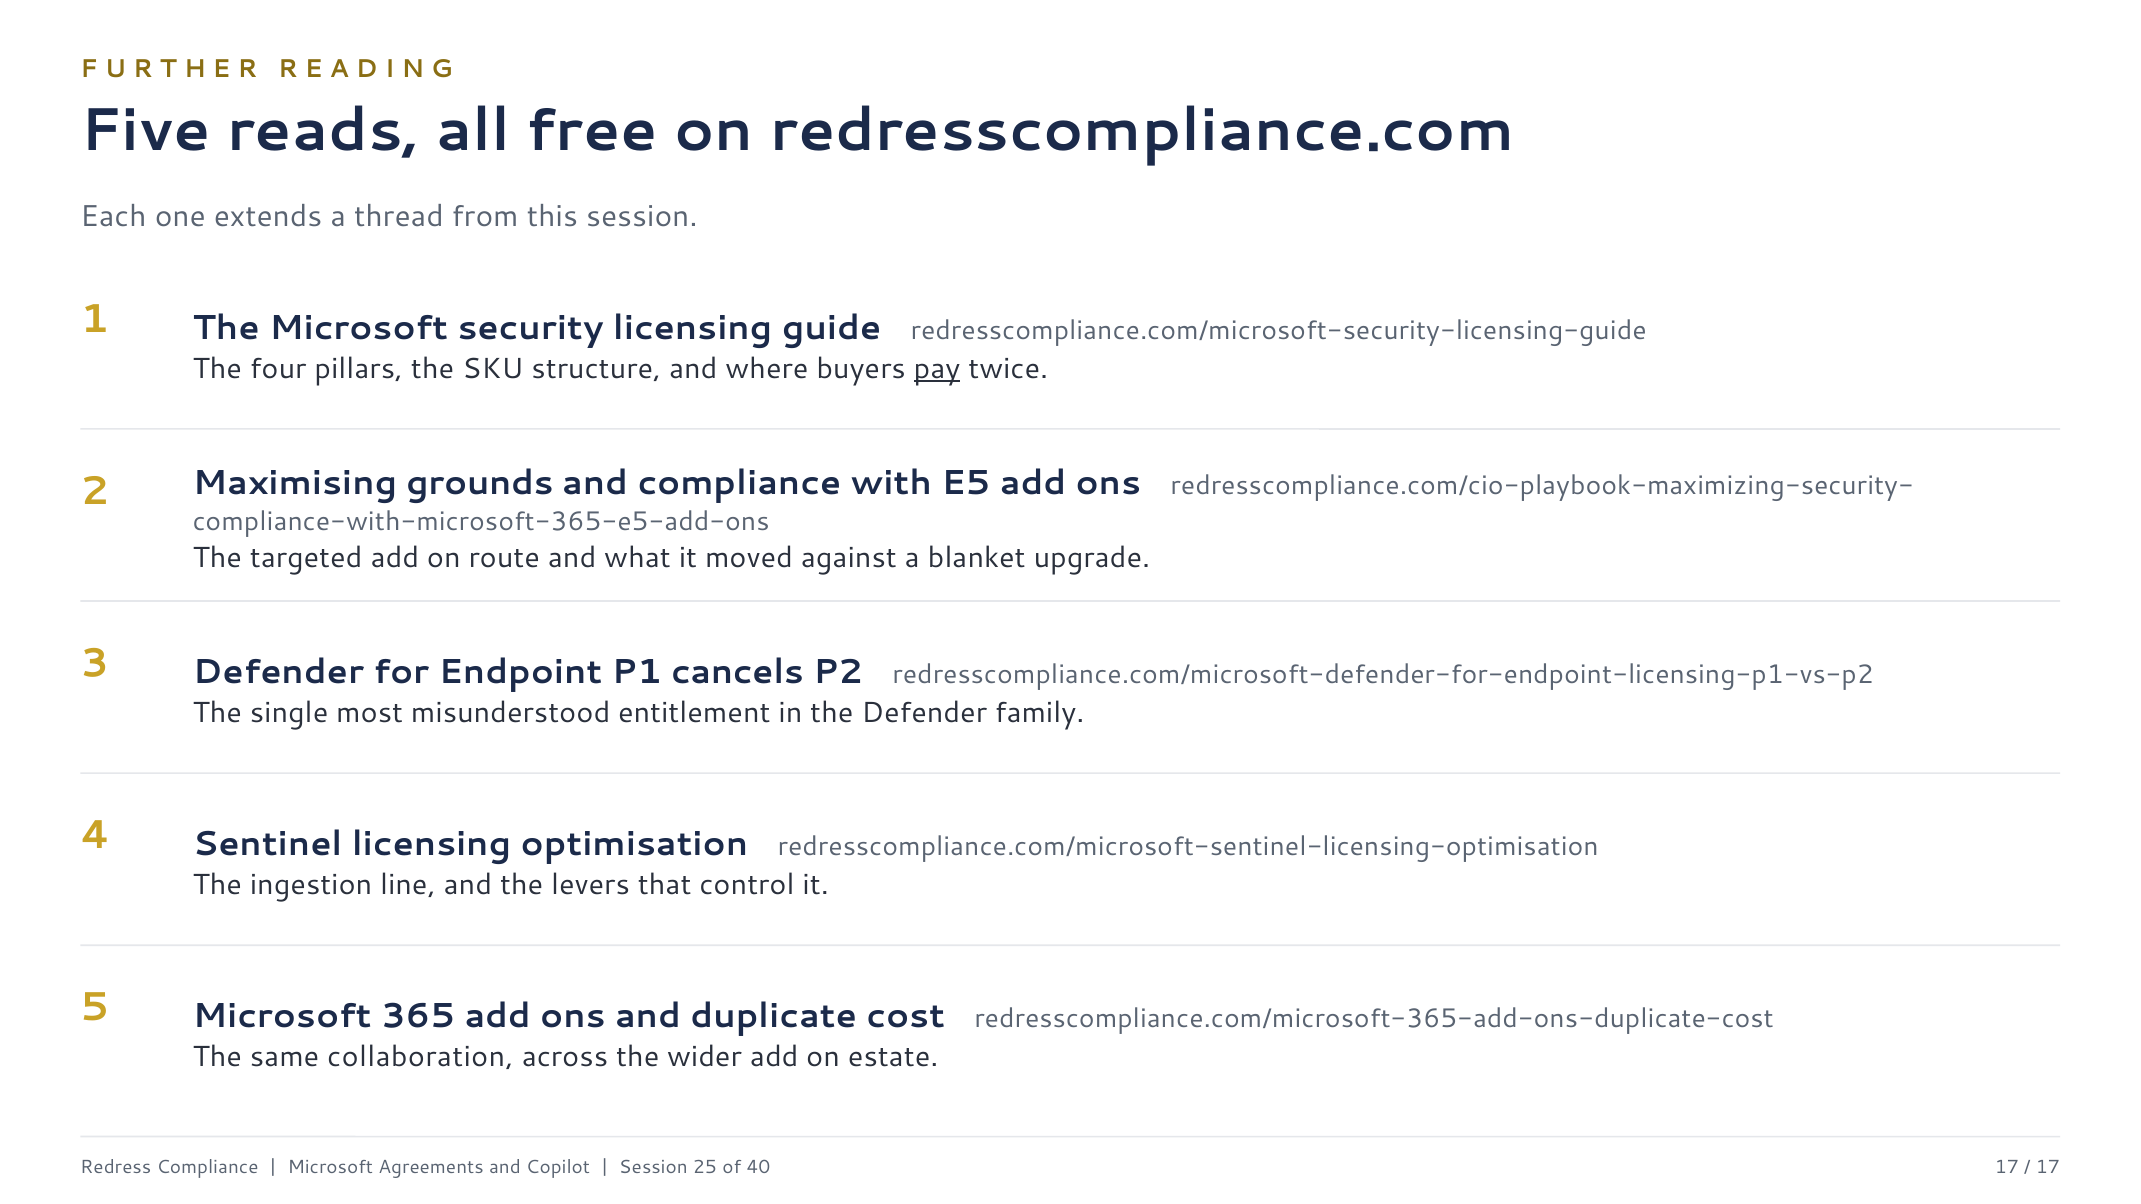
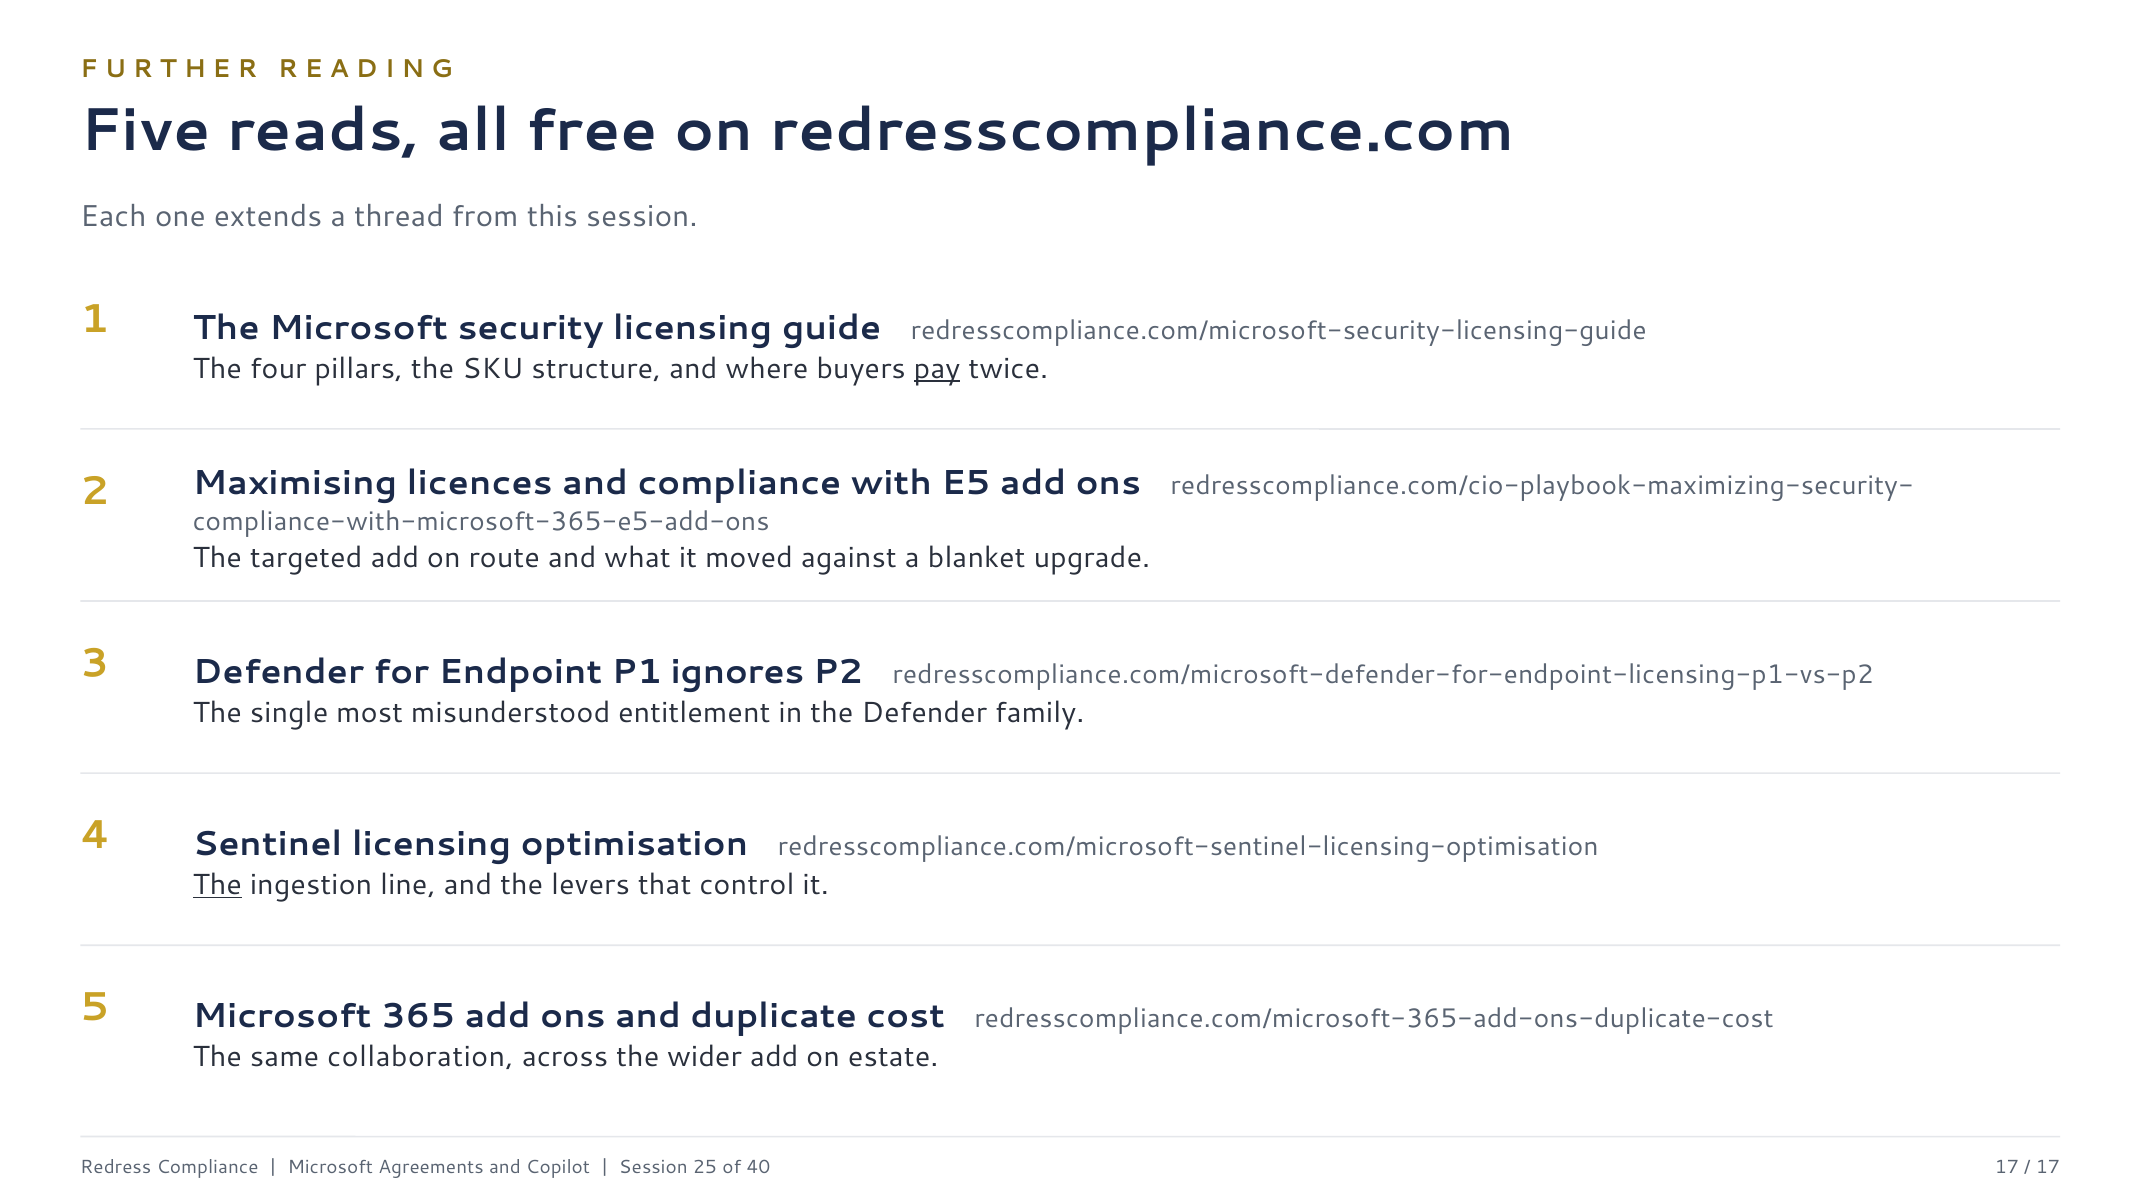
grounds: grounds -> licences
cancels: cancels -> ignores
The at (217, 885) underline: none -> present
